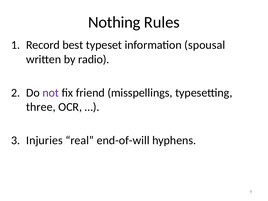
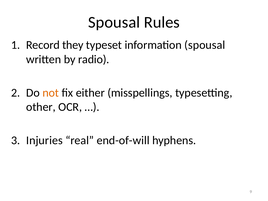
Nothing at (114, 22): Nothing -> Spousal
best: best -> they
not colour: purple -> orange
friend: friend -> either
three: three -> other
